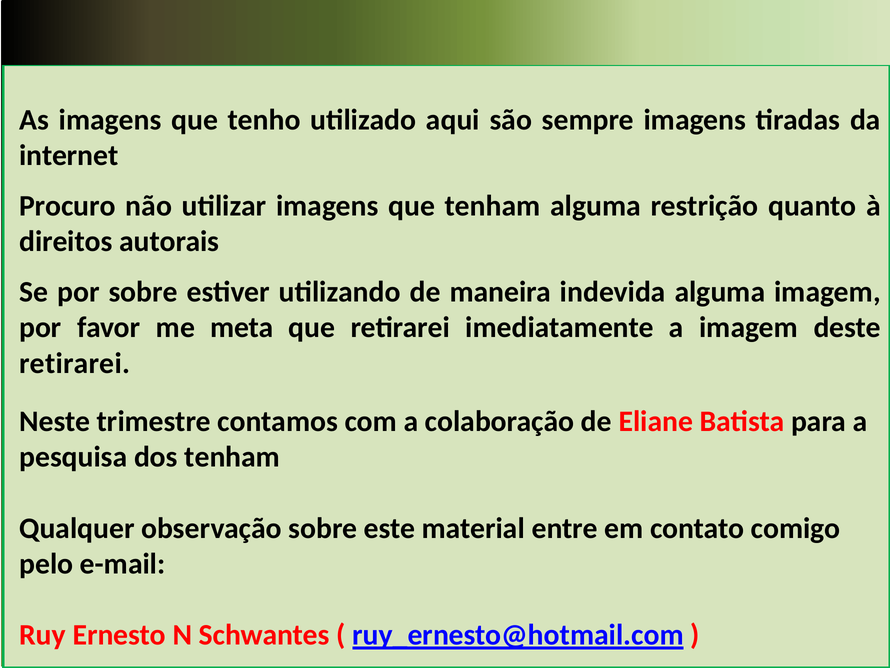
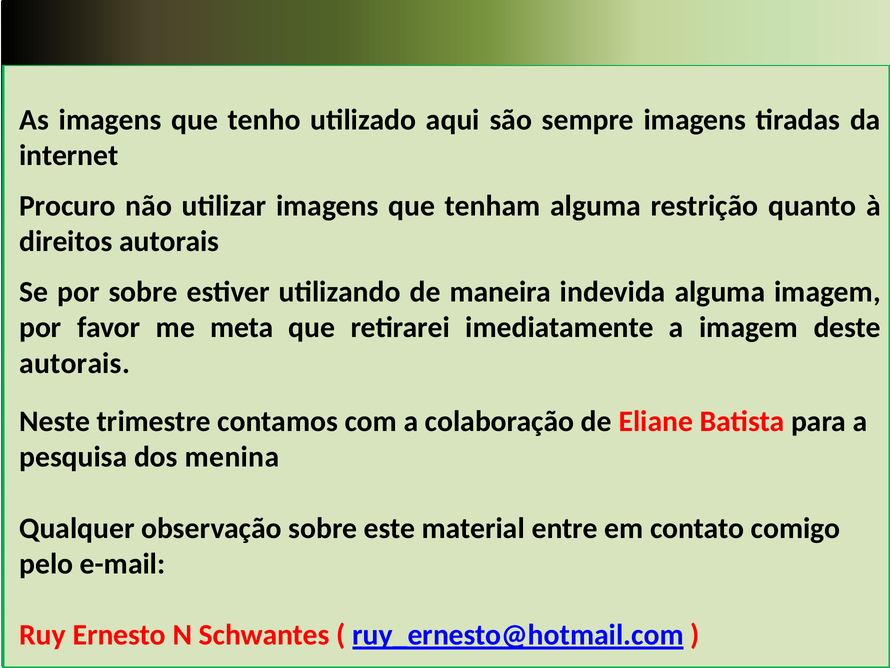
retirarei at (75, 363): retirarei -> autorais
dos tenham: tenham -> menina
